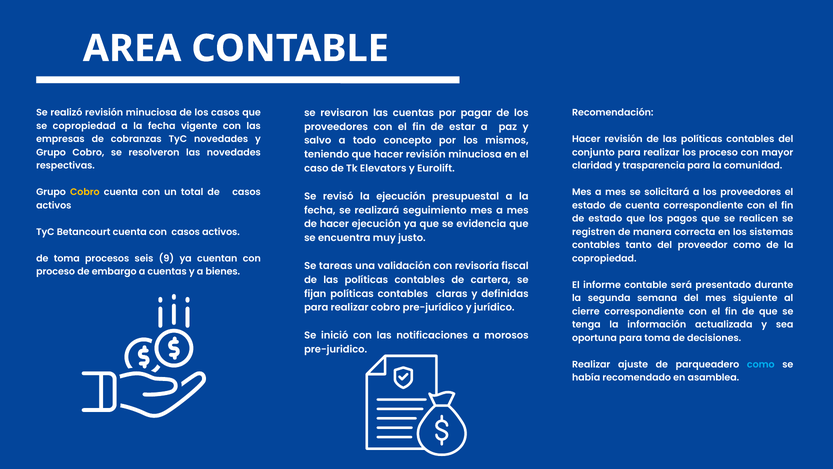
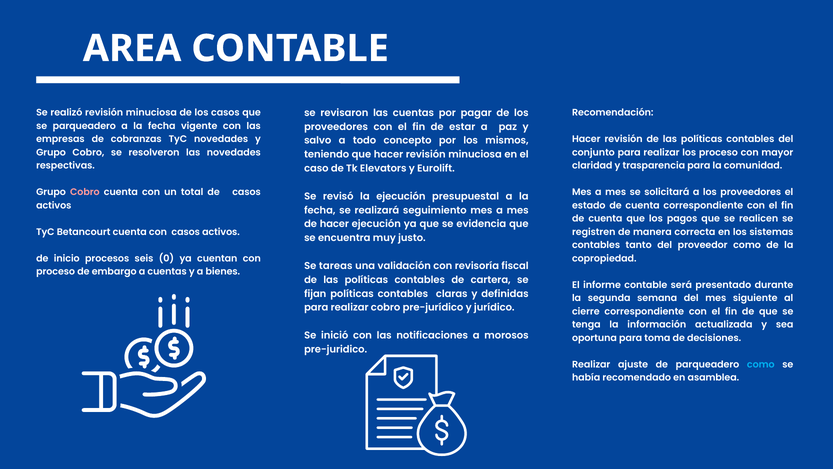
se copropiedad: copropiedad -> parqueadero
Cobro at (85, 192) colour: yellow -> pink
estado at (605, 219): estado -> cuenta
de toma: toma -> inicio
9: 9 -> 0
